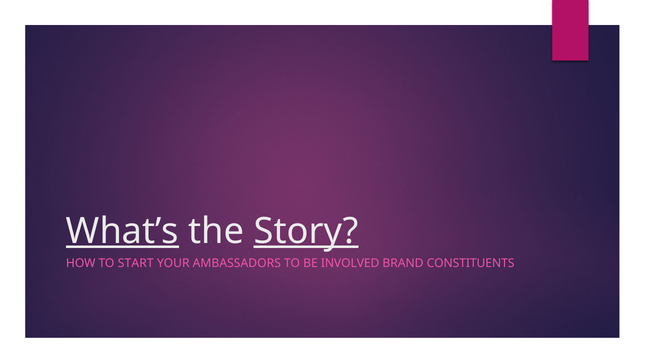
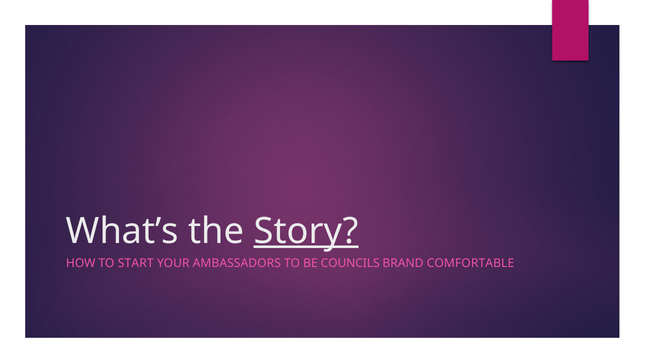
What’s underline: present -> none
INVOLVED: INVOLVED -> COUNCILS
CONSTITUENTS: CONSTITUENTS -> COMFORTABLE
